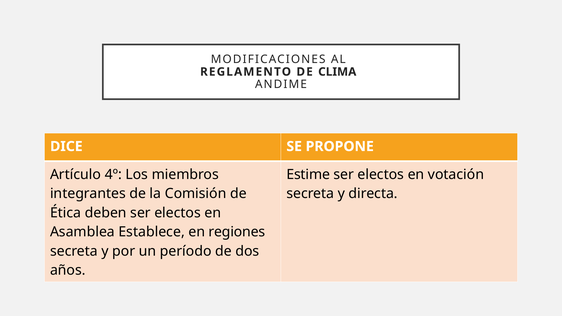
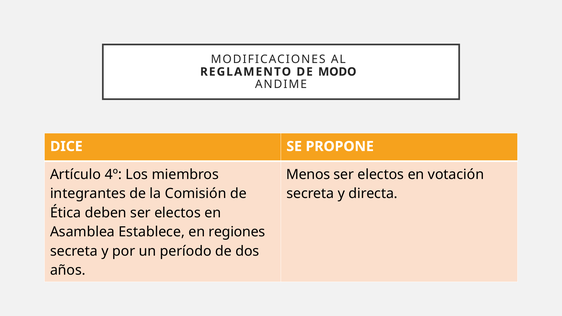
CLIMA: CLIMA -> MODO
Estime: Estime -> Menos
